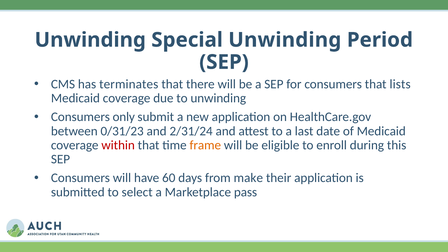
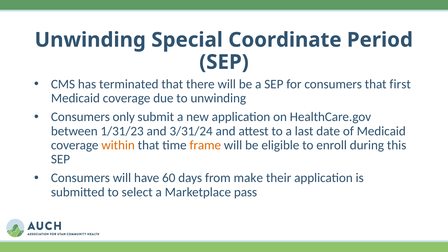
Special Unwinding: Unwinding -> Coordinate
terminates: terminates -> terminated
lists: lists -> first
0/31/23: 0/31/23 -> 1/31/23
2/31/24: 2/31/24 -> 3/31/24
within colour: red -> orange
